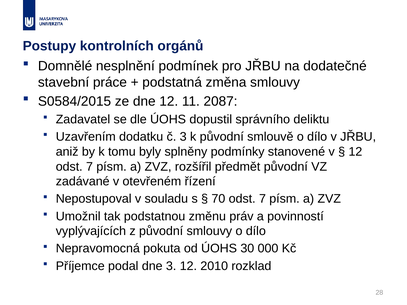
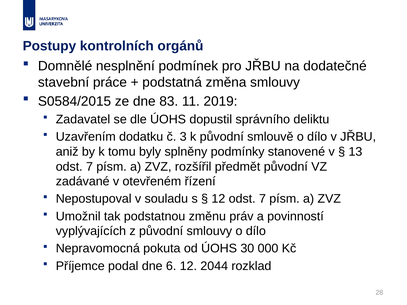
dne 12: 12 -> 83
2087: 2087 -> 2019
12 at (355, 152): 12 -> 13
70 at (218, 199): 70 -> 12
dne 3: 3 -> 6
2010: 2010 -> 2044
